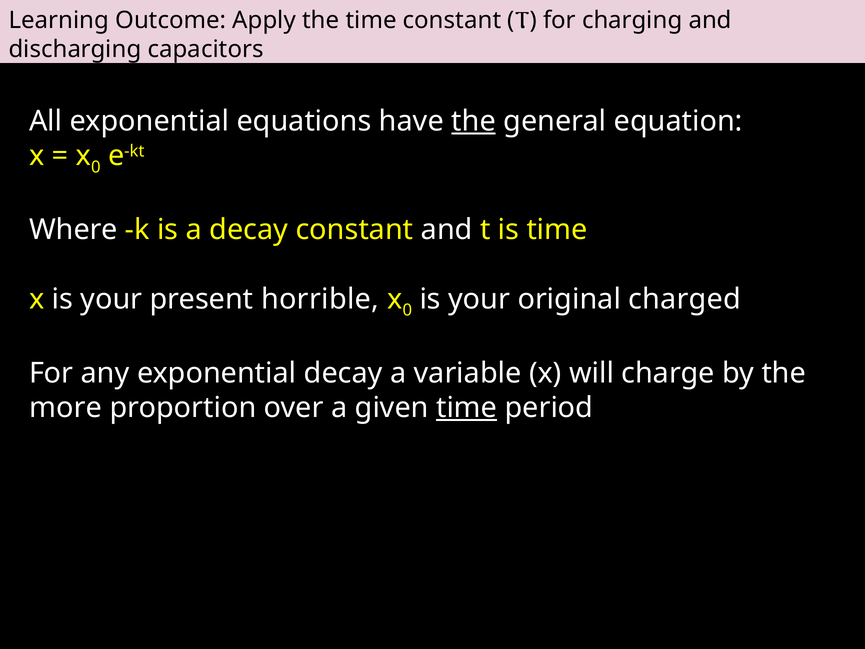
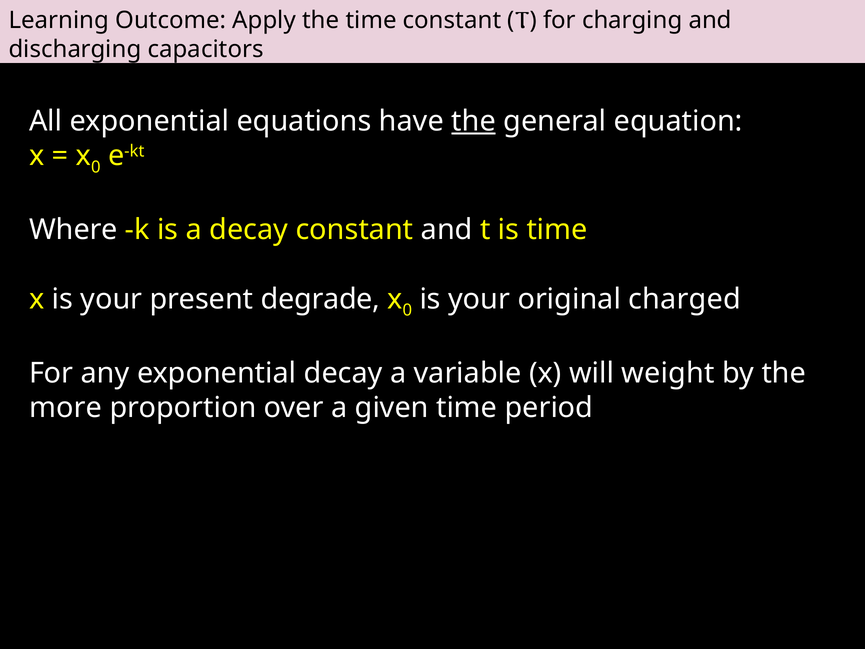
horrible: horrible -> degrade
charge: charge -> weight
time at (467, 407) underline: present -> none
